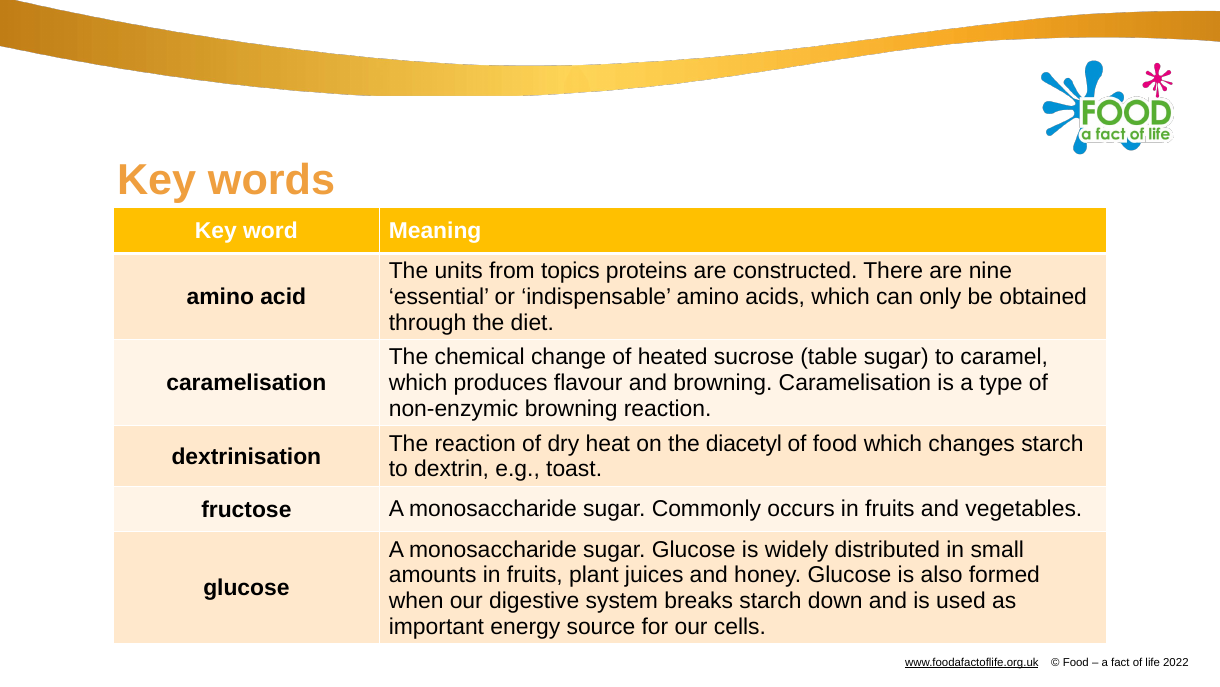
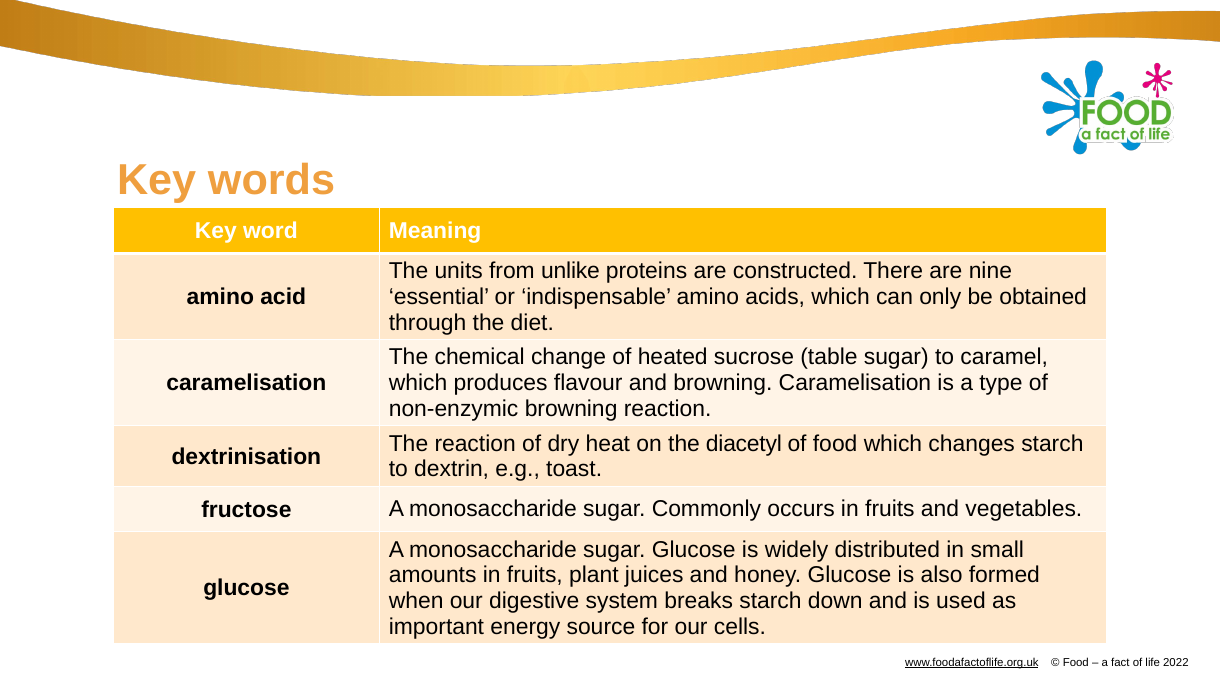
topics: topics -> unlike
